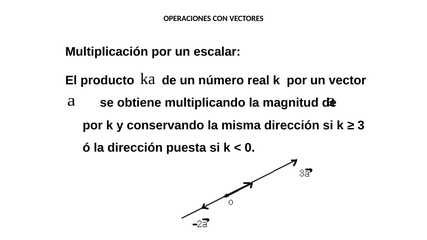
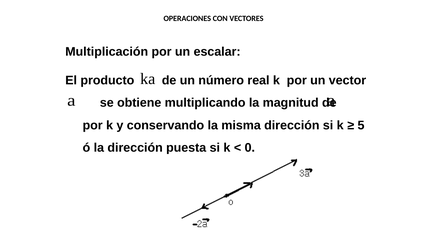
3: 3 -> 5
